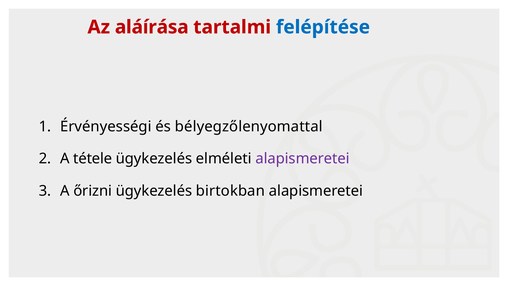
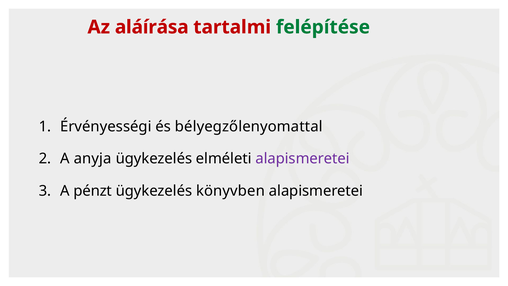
felépítése colour: blue -> green
tétele: tétele -> anyja
őrizni: őrizni -> pénzt
birtokban: birtokban -> könyvben
